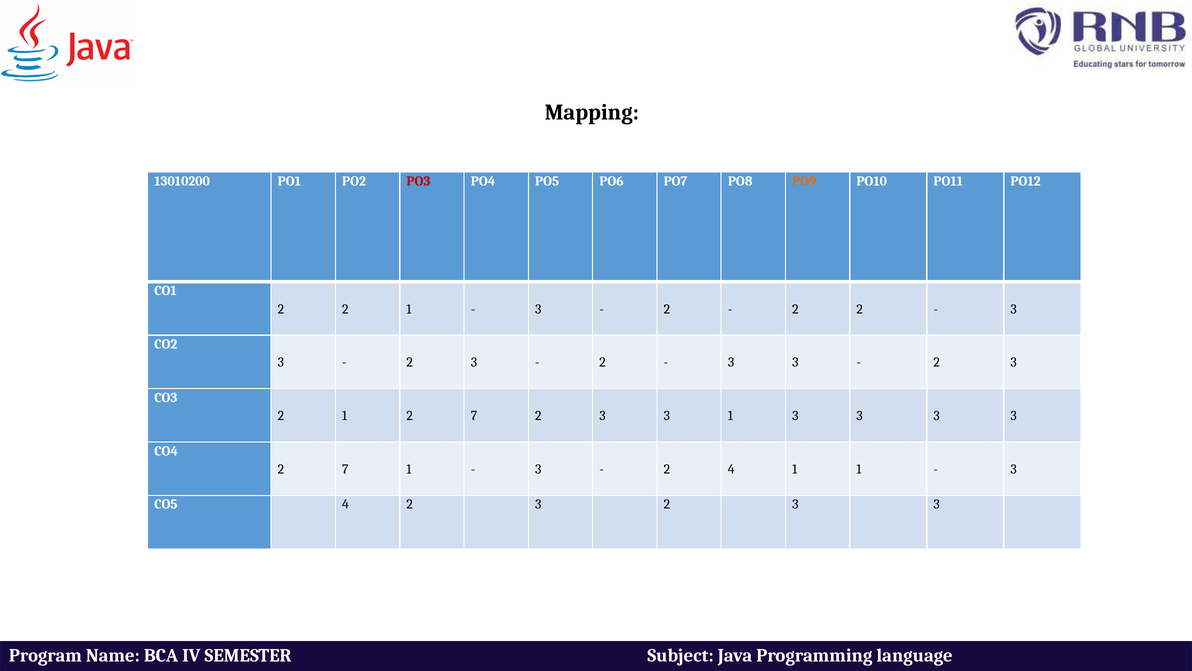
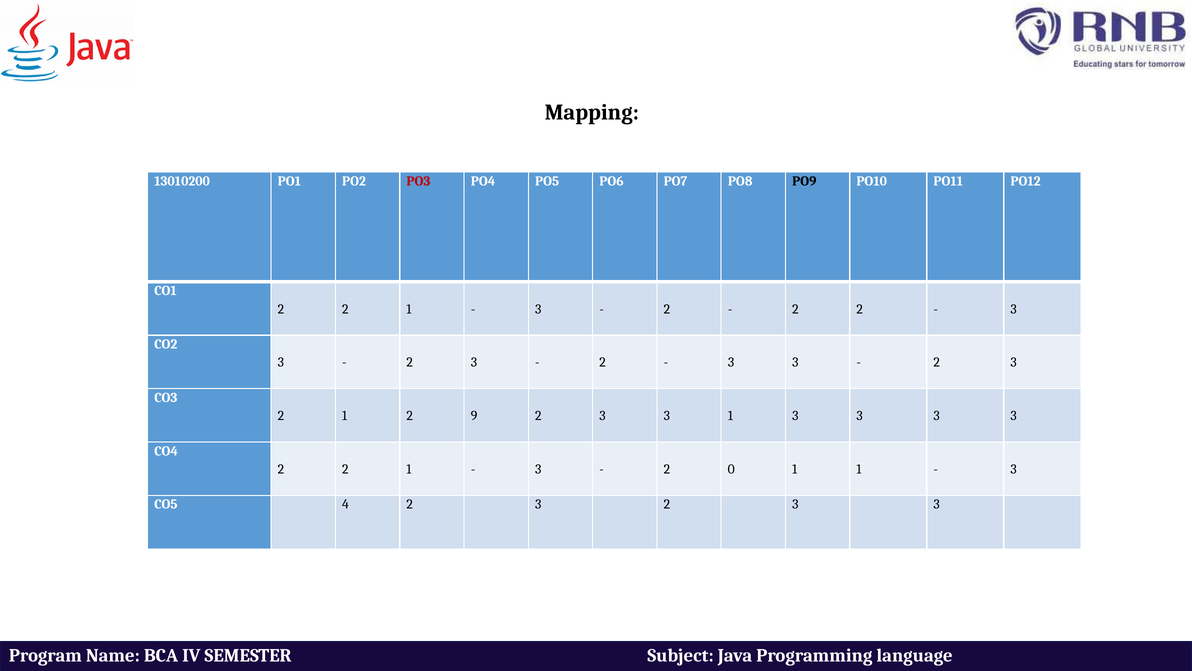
PO9 colour: orange -> black
1 2 7: 7 -> 9
7 at (345, 469): 7 -> 2
2 4: 4 -> 0
